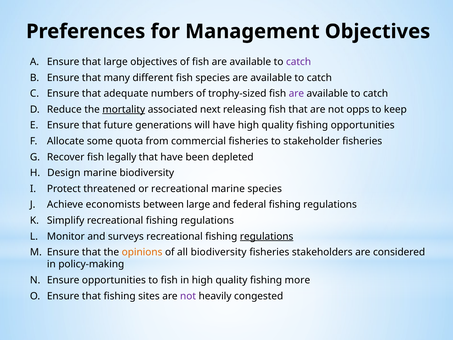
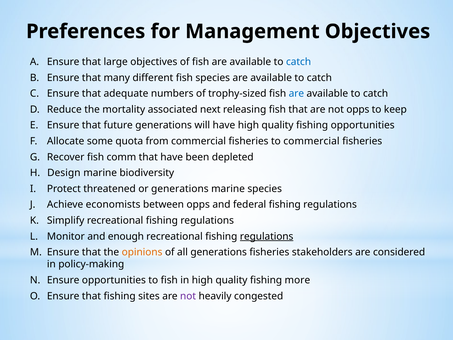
catch at (299, 62) colour: purple -> blue
are at (296, 94) colour: purple -> blue
mortality underline: present -> none
to stakeholder: stakeholder -> commercial
legally: legally -> comm
or recreational: recreational -> generations
between large: large -> opps
surveys: surveys -> enough
all biodiversity: biodiversity -> generations
